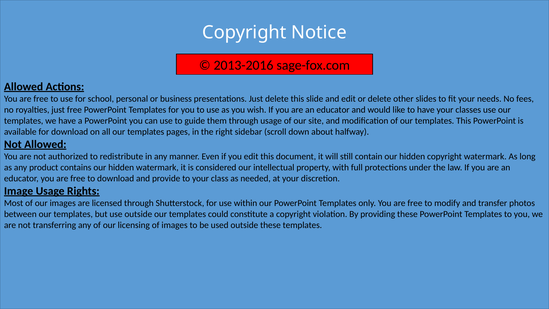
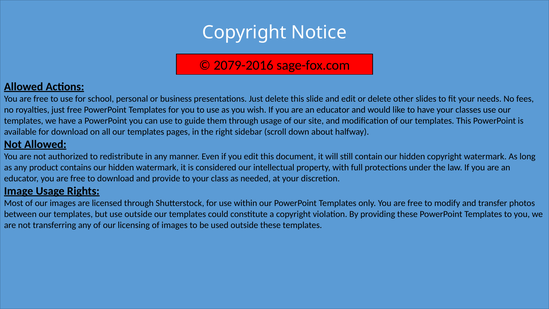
2013-2016: 2013-2016 -> 2079-2016
